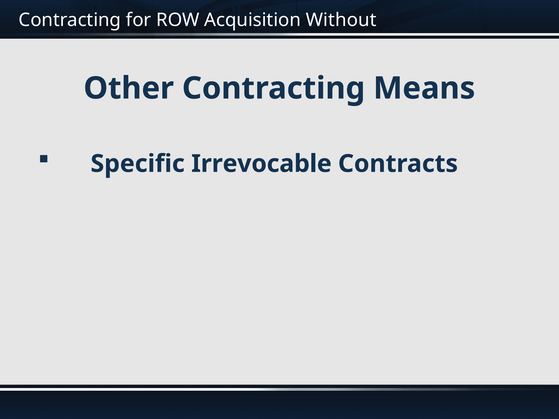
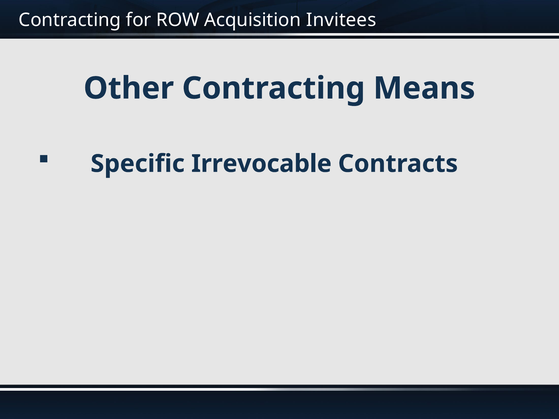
Without: Without -> Invitees
